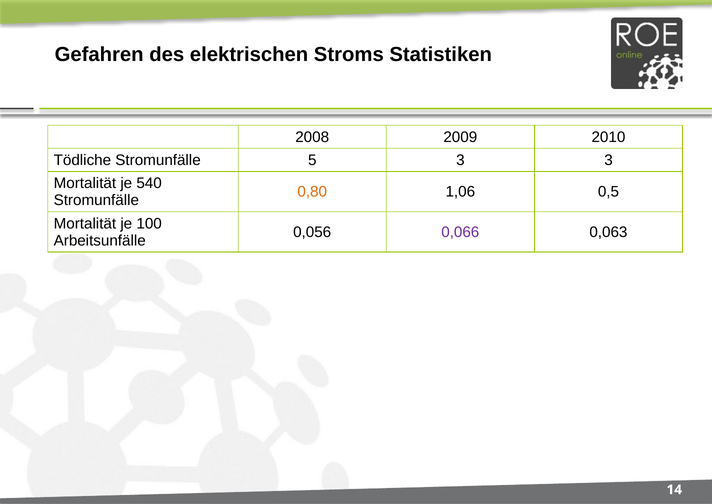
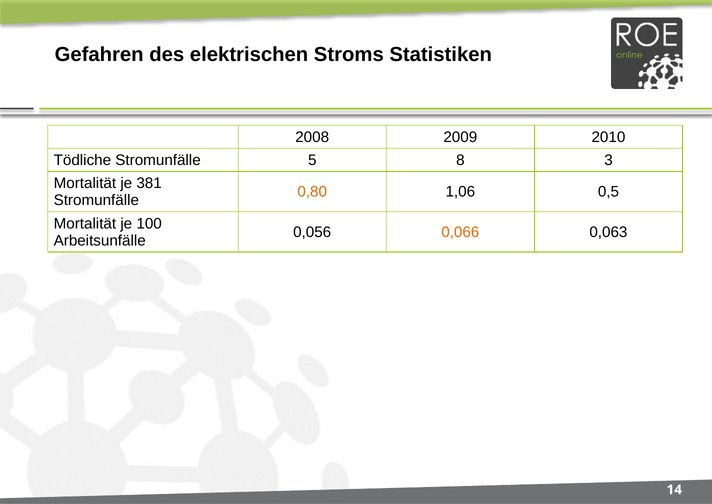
5 3: 3 -> 8
540: 540 -> 381
0,066 colour: purple -> orange
